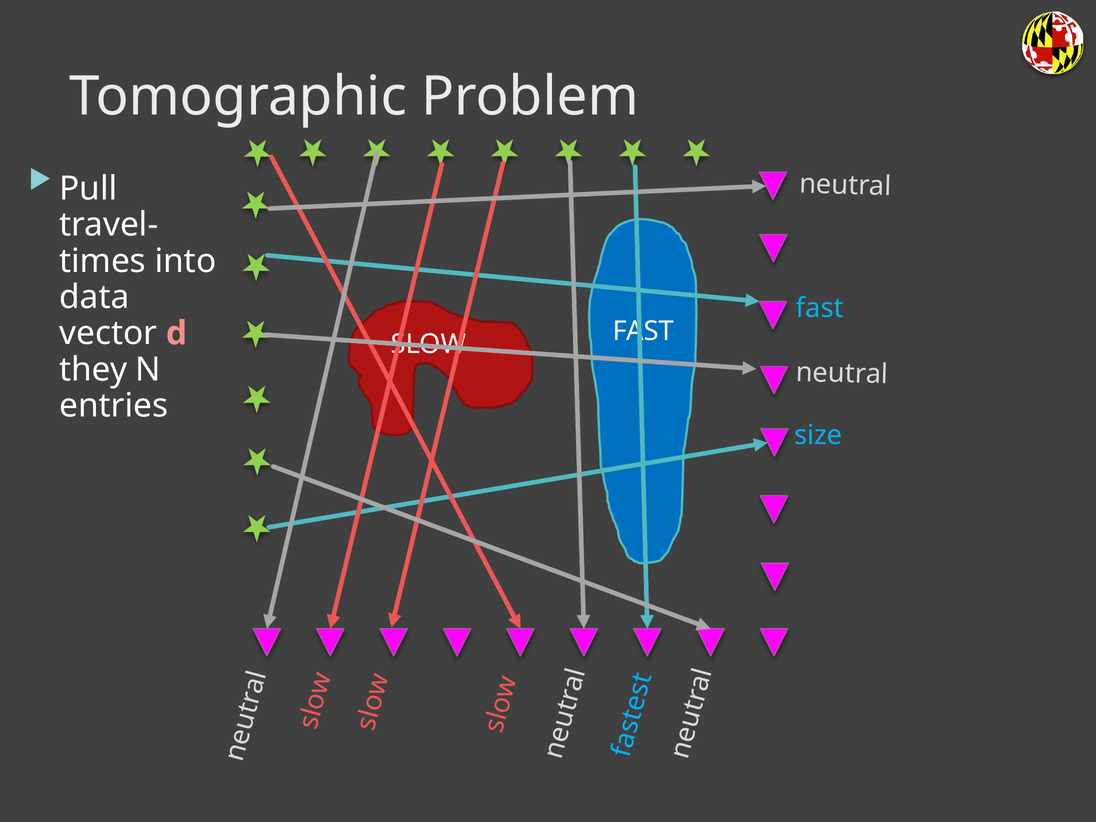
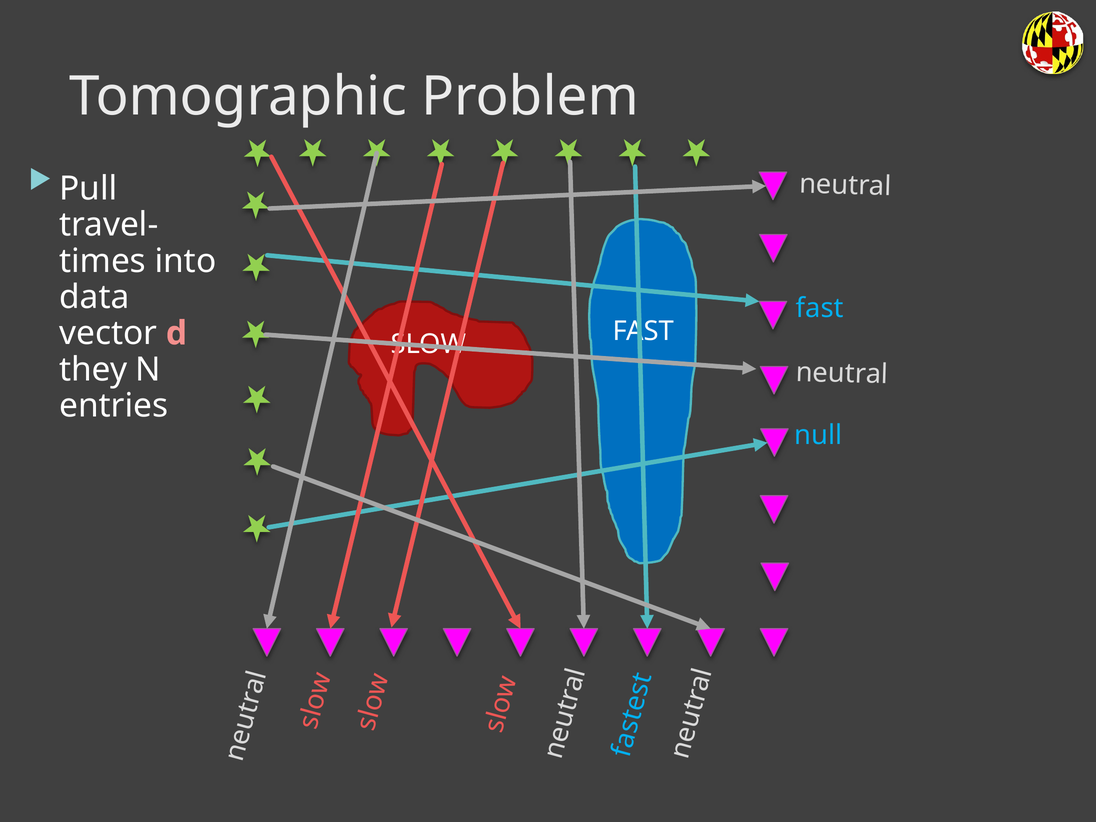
size: size -> null
